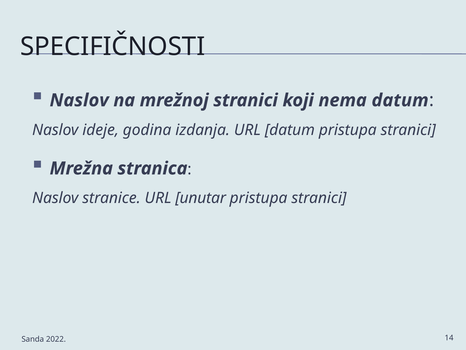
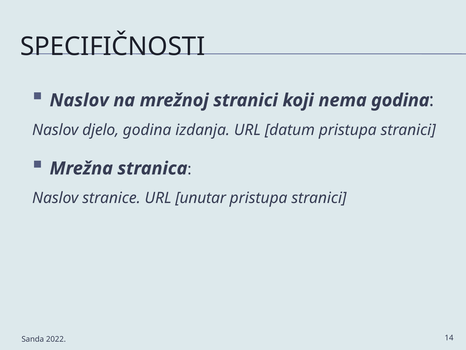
nema datum: datum -> godina
ideje: ideje -> djelo
